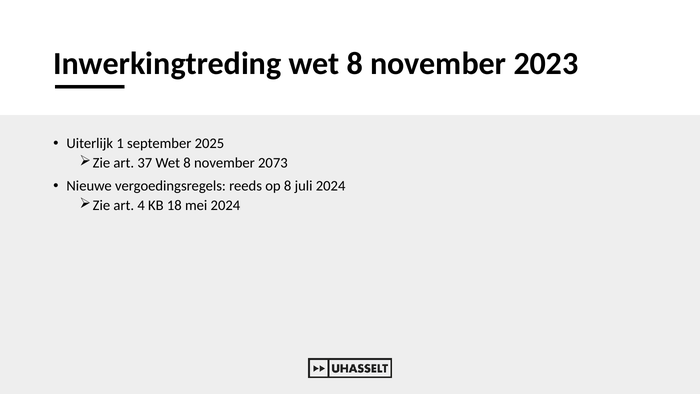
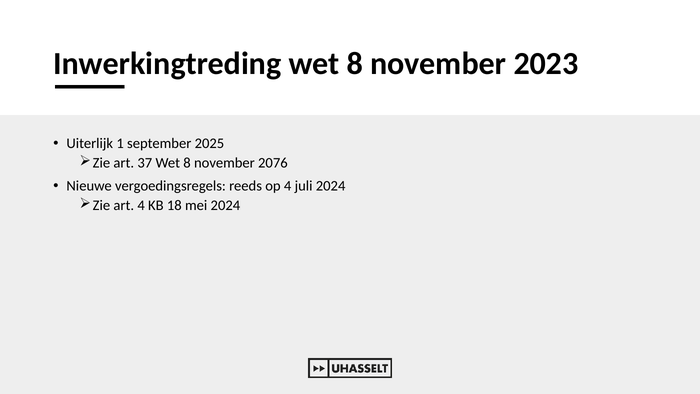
2073: 2073 -> 2076
op 8: 8 -> 4
